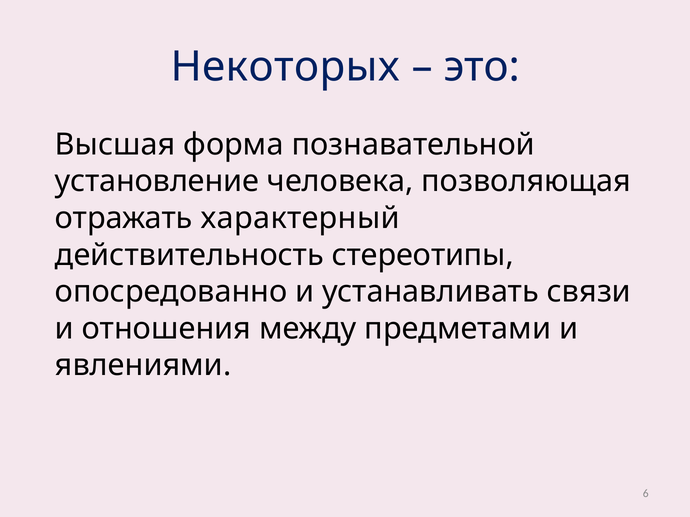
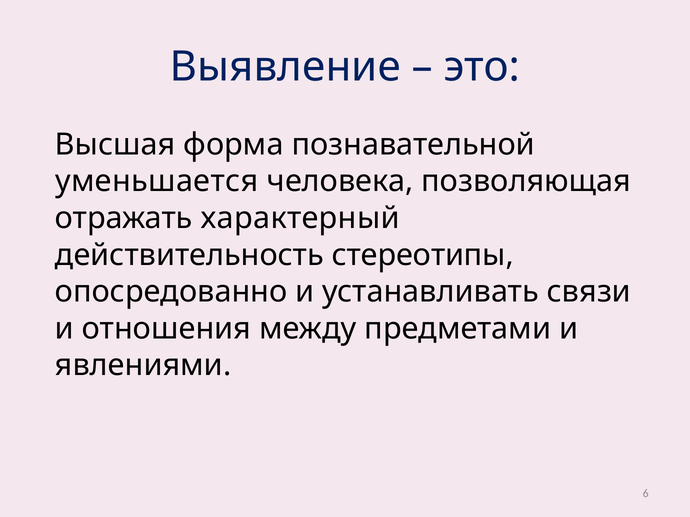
Некоторых: Некоторых -> Выявление
установление: установление -> уменьшается
